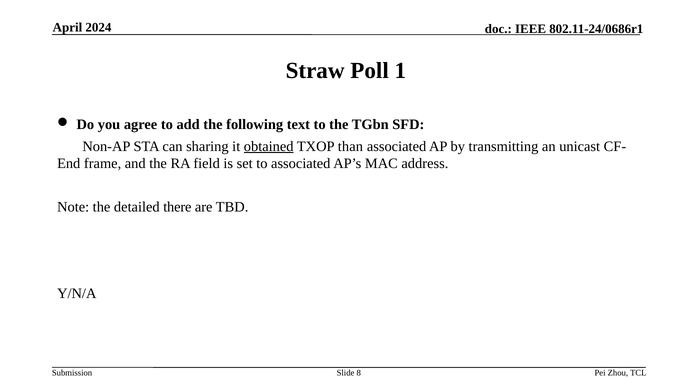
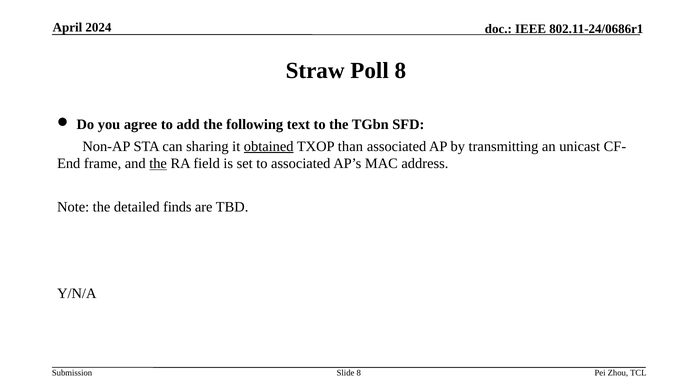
Poll 1: 1 -> 8
the at (158, 164) underline: none -> present
there: there -> finds
